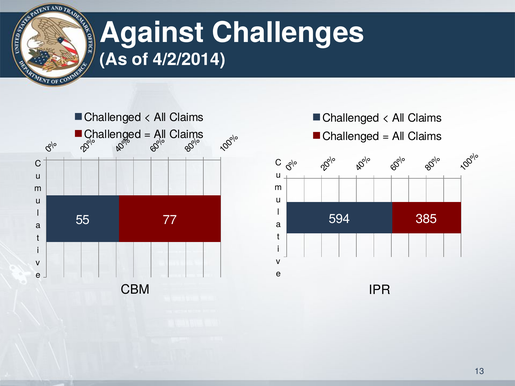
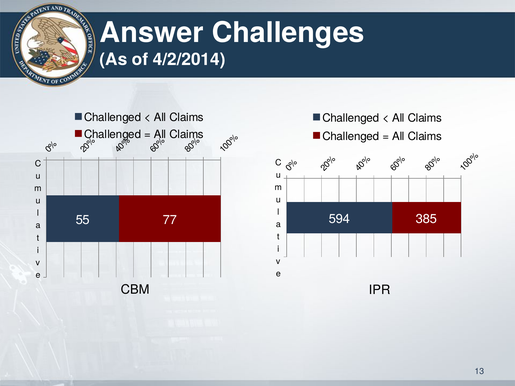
Against: Against -> Answer
